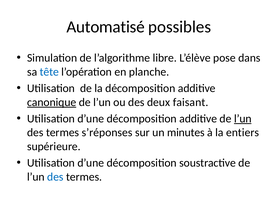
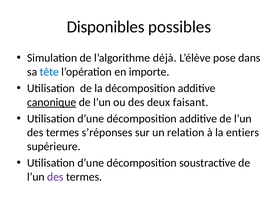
Automatisé: Automatisé -> Disponibles
libre: libre -> déjà
planche: planche -> importe
l’un at (243, 118) underline: present -> none
minutes: minutes -> relation
des at (55, 176) colour: blue -> purple
